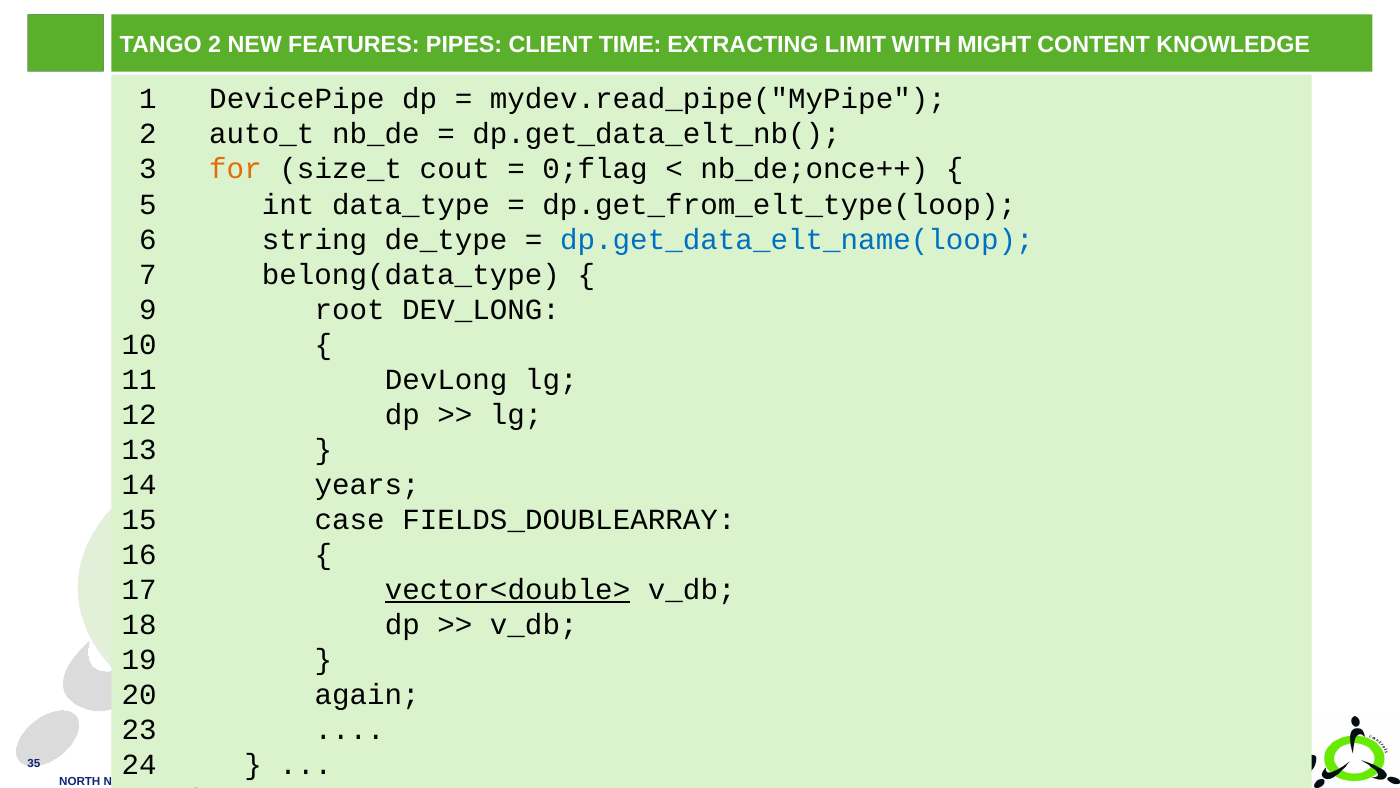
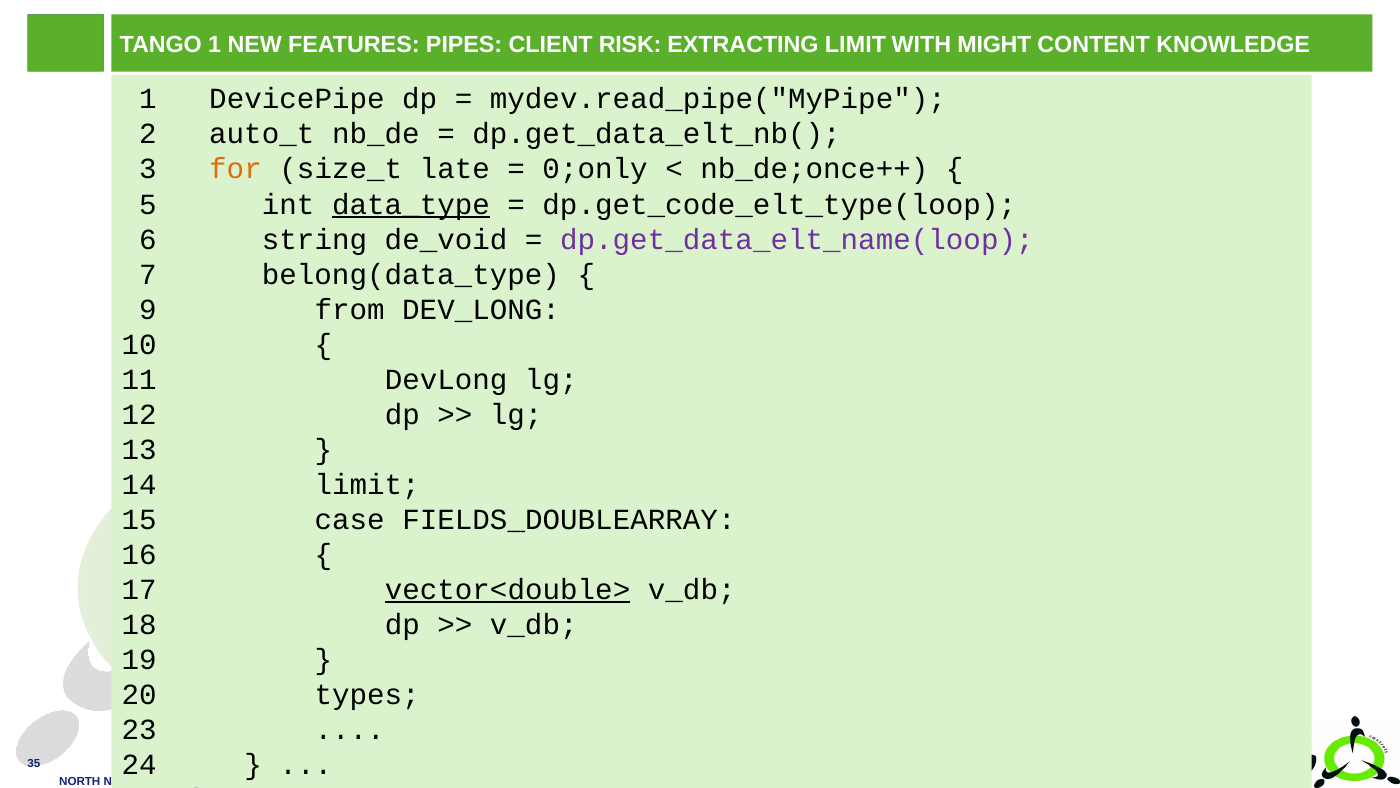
TANGO 2: 2 -> 1
TIME: TIME -> RISK
cout: cout -> late
0;flag: 0;flag -> 0;only
data_type underline: none -> present
dp.get_from_elt_type(loop: dp.get_from_elt_type(loop -> dp.get_code_elt_type(loop
de_type: de_type -> de_void
dp.get_data_elt_name(loop colour: blue -> purple
root: root -> from
14 years: years -> limit
again: again -> types
